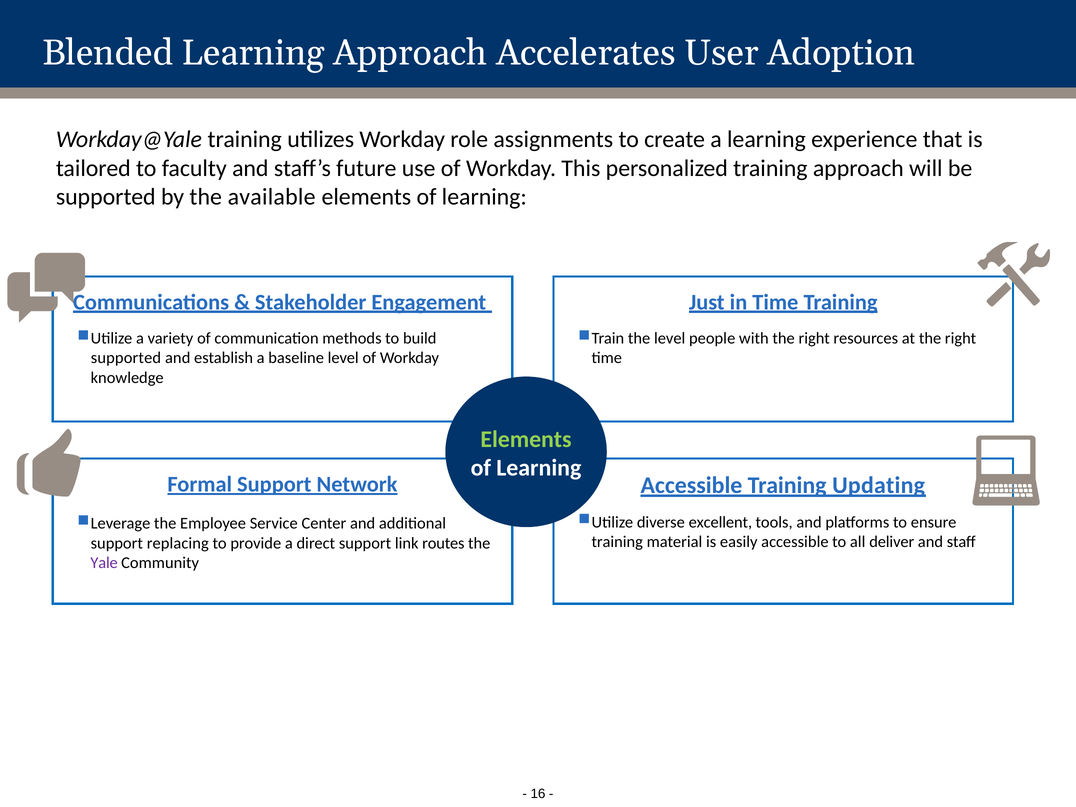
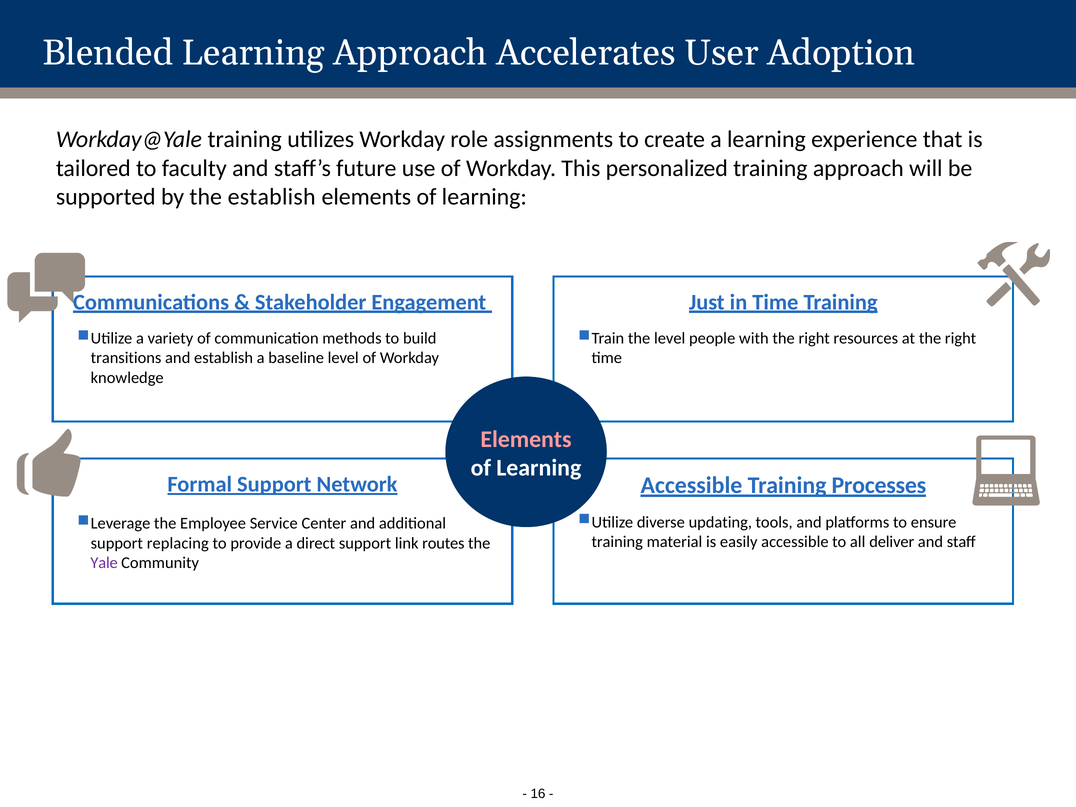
the available: available -> establish
supported at (126, 358): supported -> transitions
Elements at (526, 439) colour: light green -> pink
Updating: Updating -> Processes
excellent: excellent -> updating
